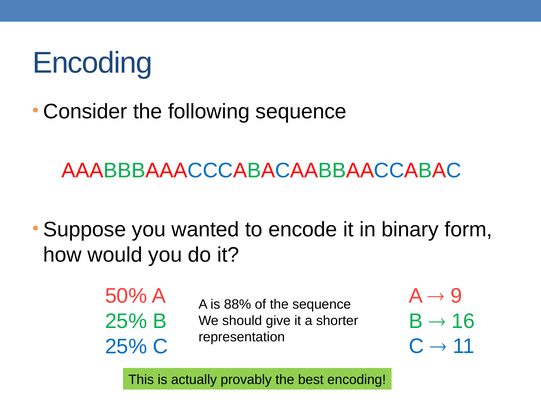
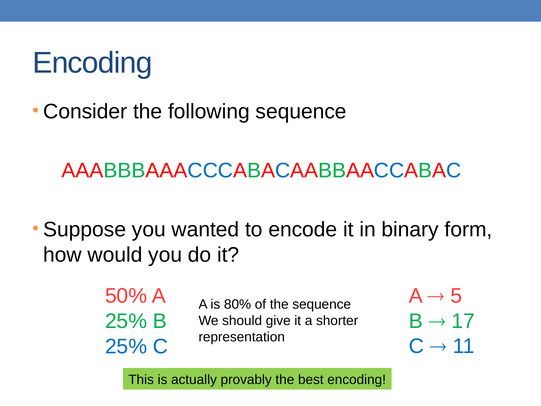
9: 9 -> 5
88%: 88% -> 80%
16: 16 -> 17
